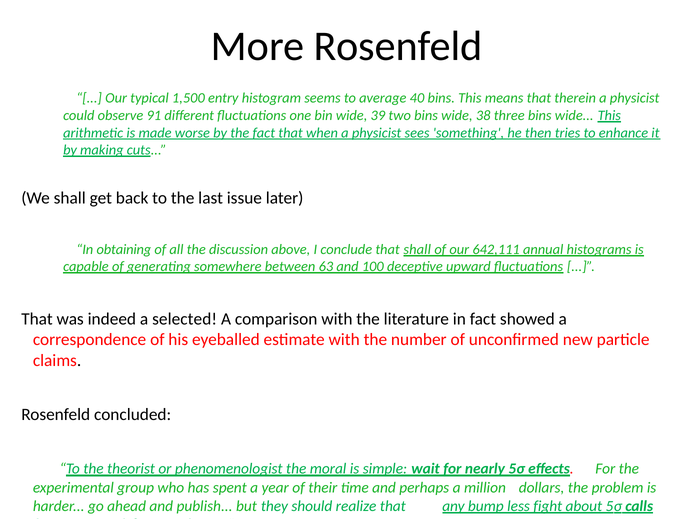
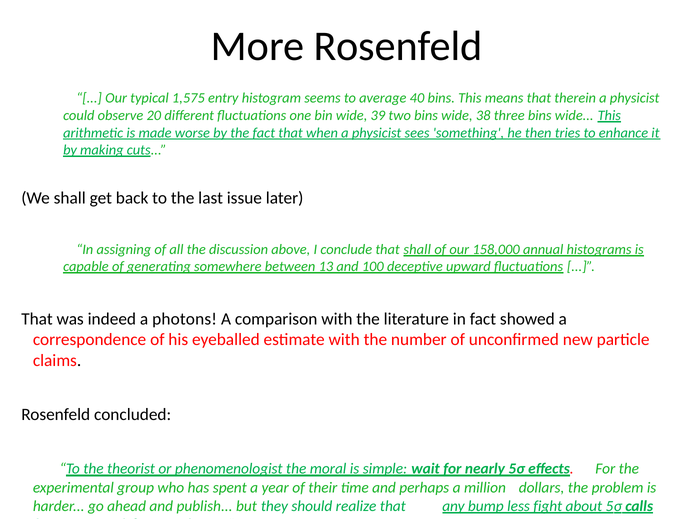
1,500: 1,500 -> 1,575
91: 91 -> 20
obtaining: obtaining -> assigning
642,111: 642,111 -> 158,000
63: 63 -> 13
selected: selected -> photons
